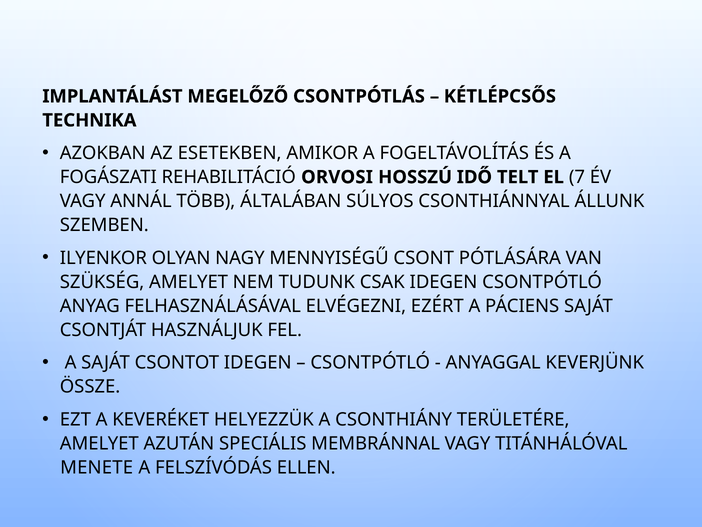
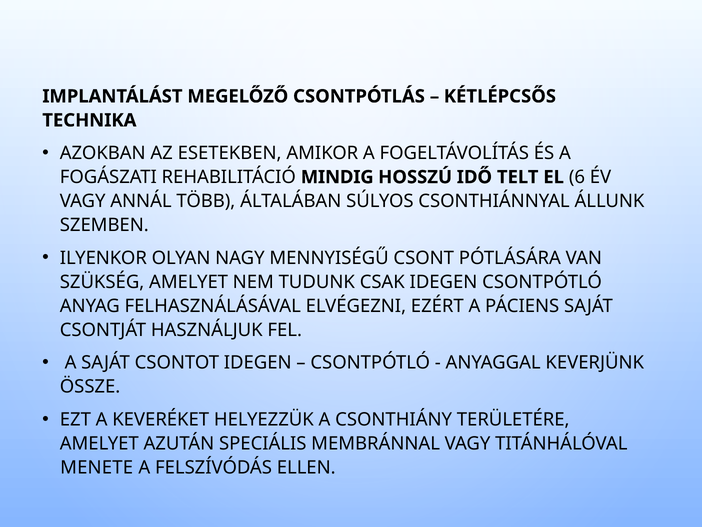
ORVOSI: ORVOSI -> MINDIG
7: 7 -> 6
